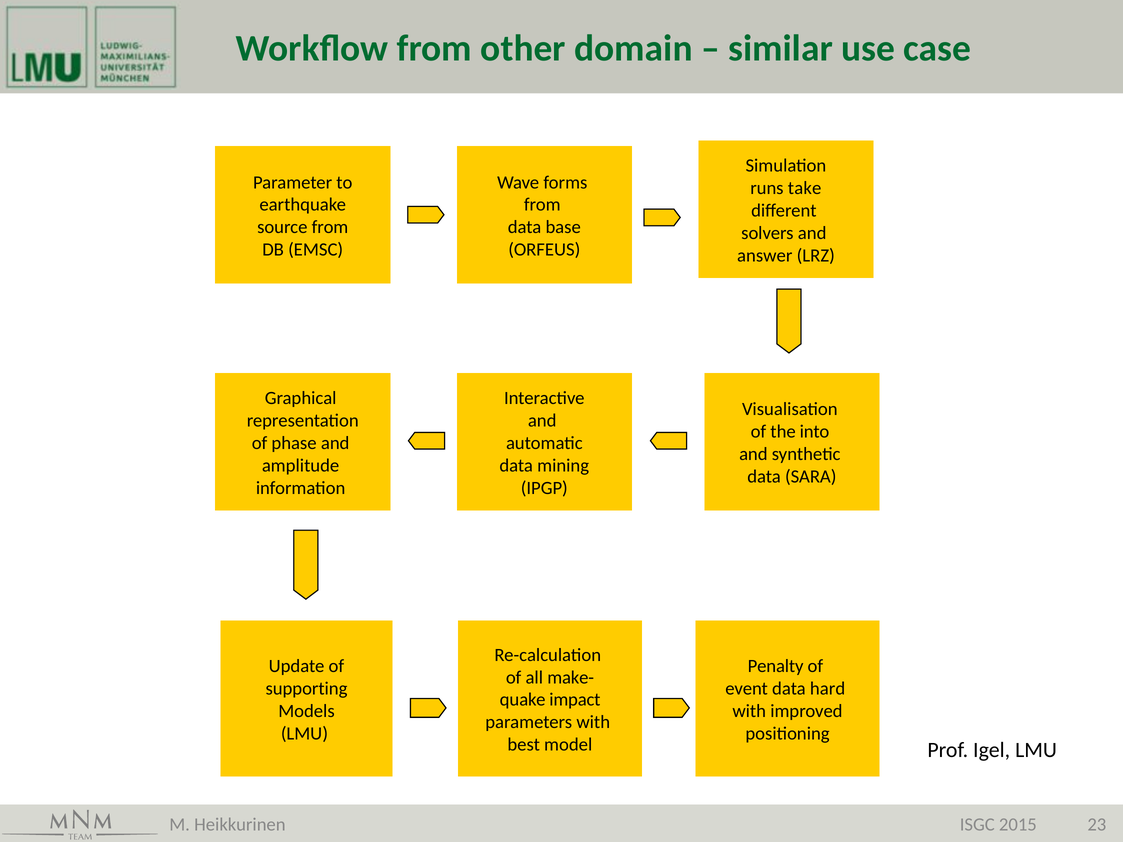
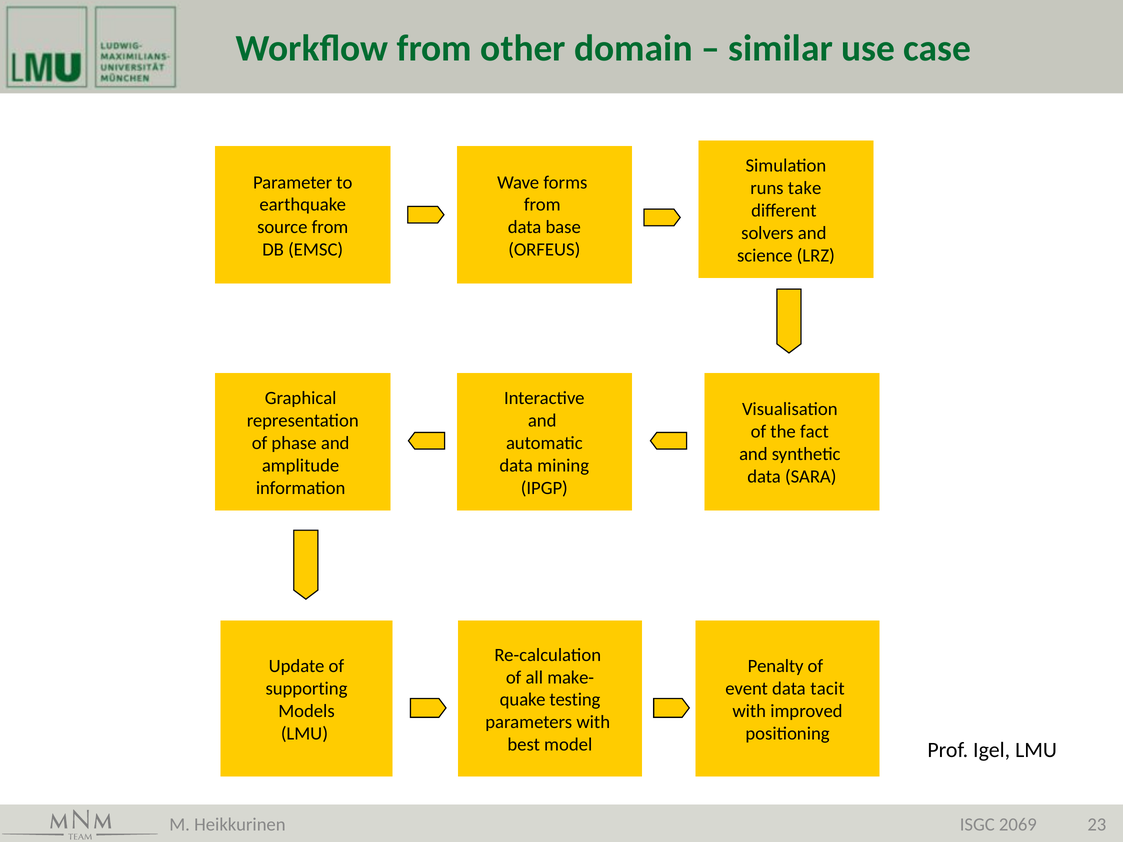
answer: answer -> science
into: into -> fact
hard: hard -> tacit
impact: impact -> testing
2015: 2015 -> 2069
